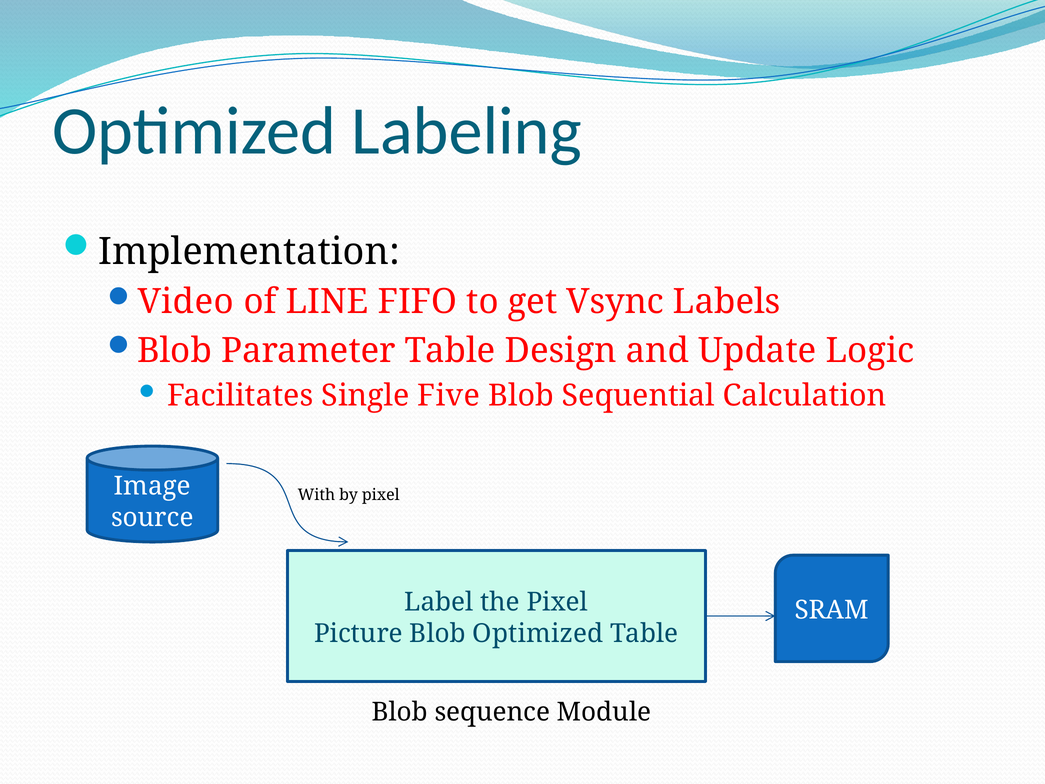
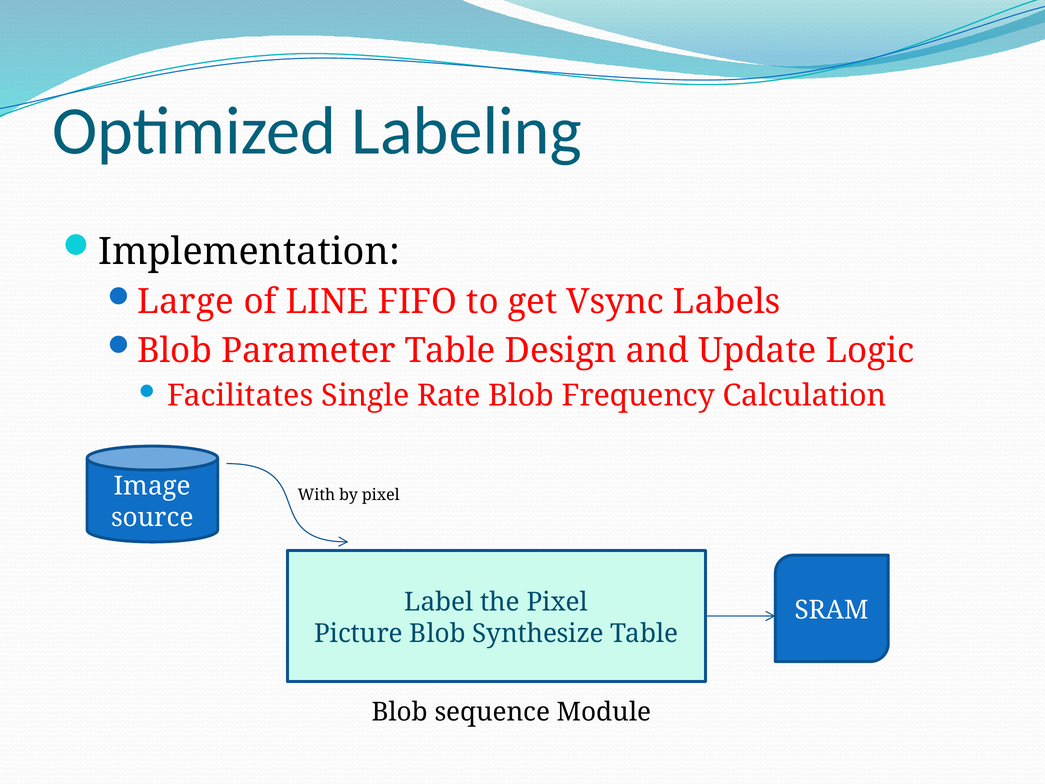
Video: Video -> Large
Five: Five -> Rate
Sequential: Sequential -> Frequency
Blob Optimized: Optimized -> Synthesize
